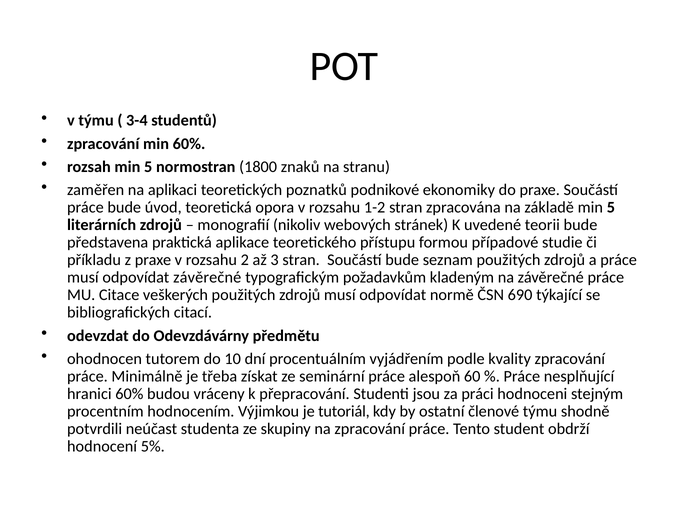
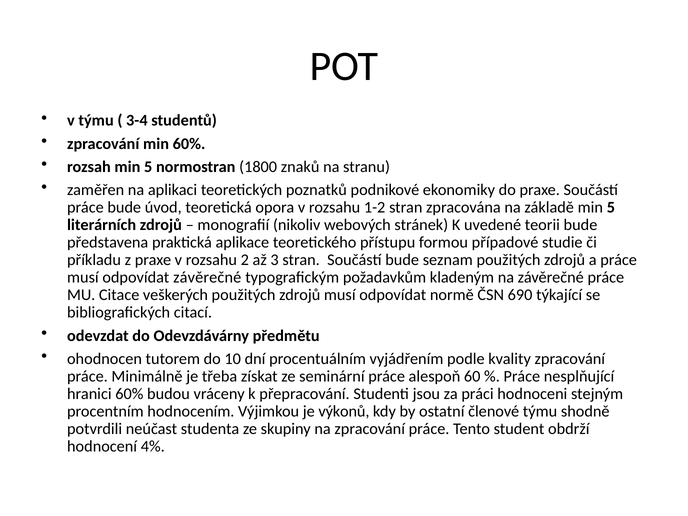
tutoriál: tutoriál -> výkonů
5%: 5% -> 4%
